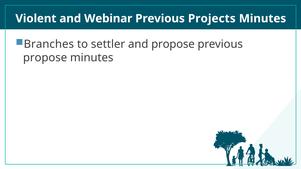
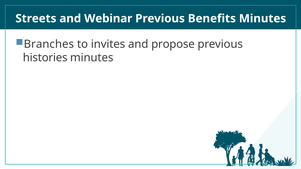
Violent: Violent -> Streets
Projects: Projects -> Benefits
settler: settler -> invites
propose at (45, 58): propose -> histories
